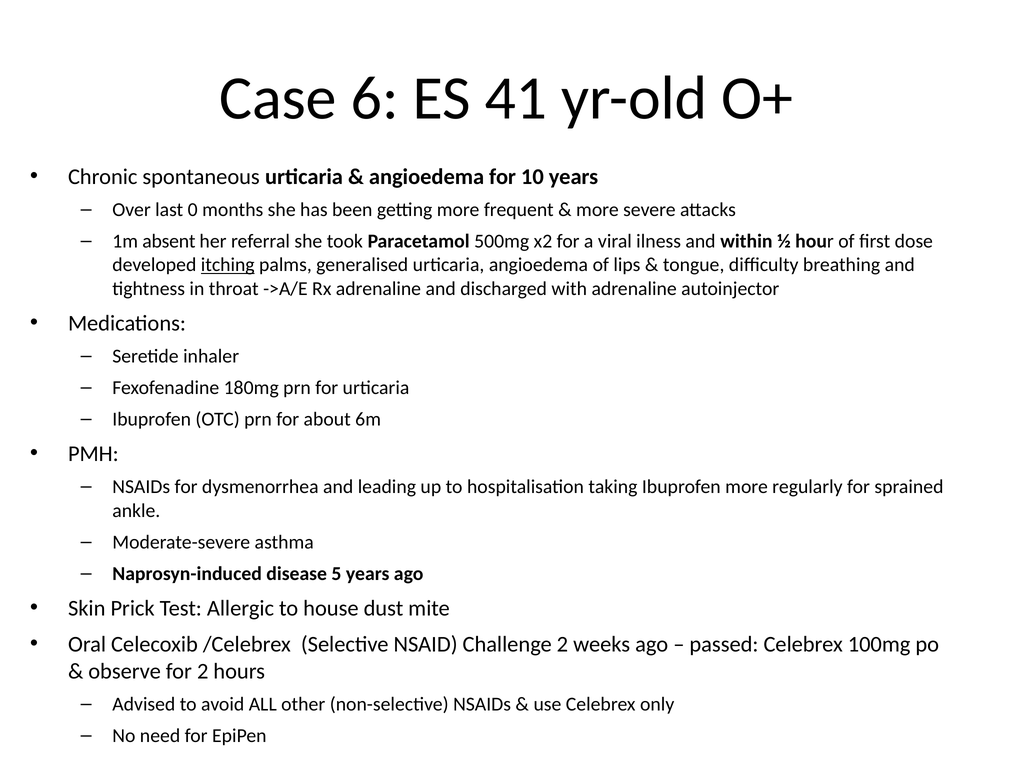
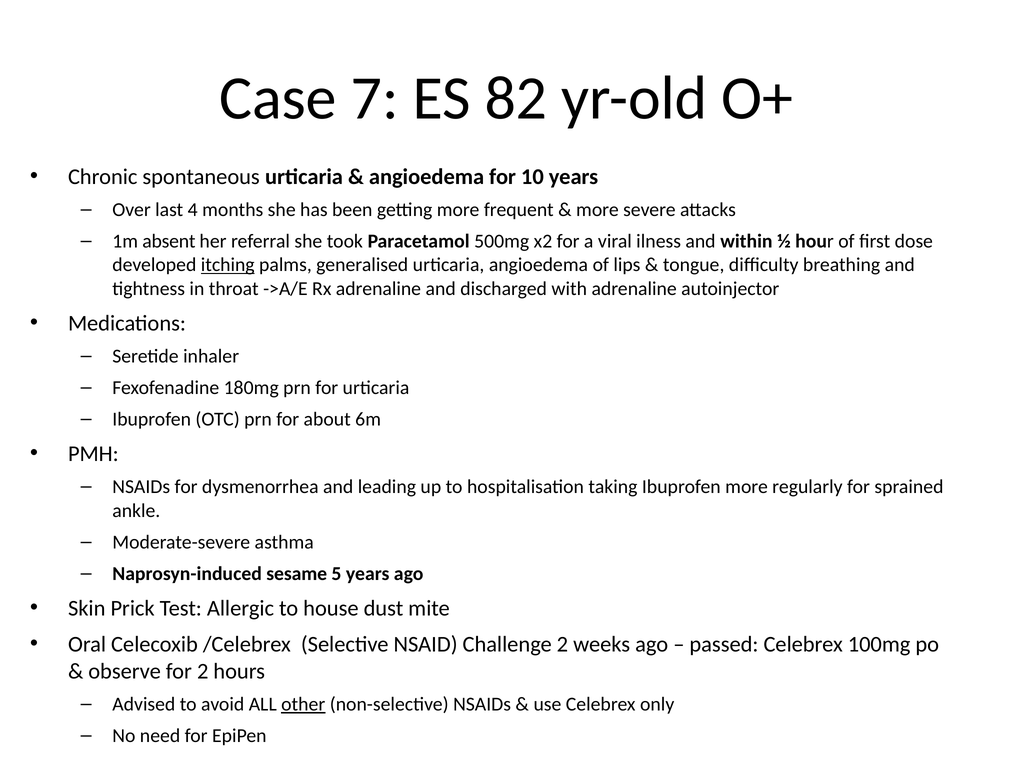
6: 6 -> 7
41: 41 -> 82
0: 0 -> 4
disease: disease -> sesame
other underline: none -> present
